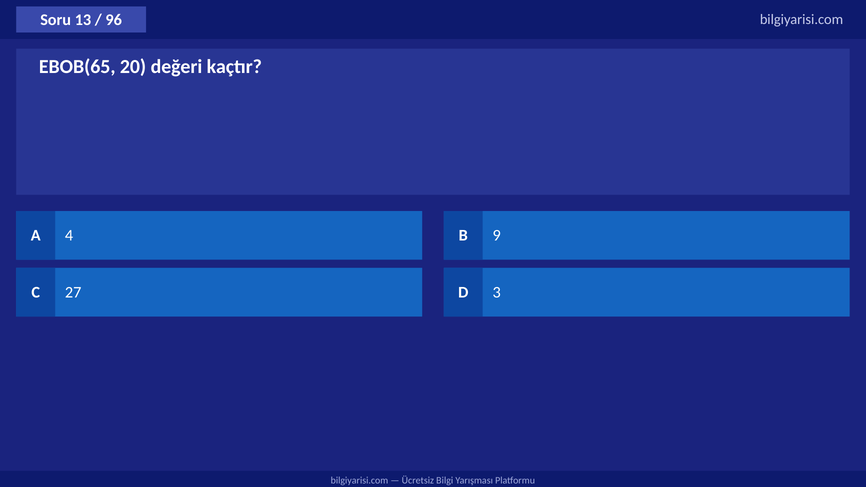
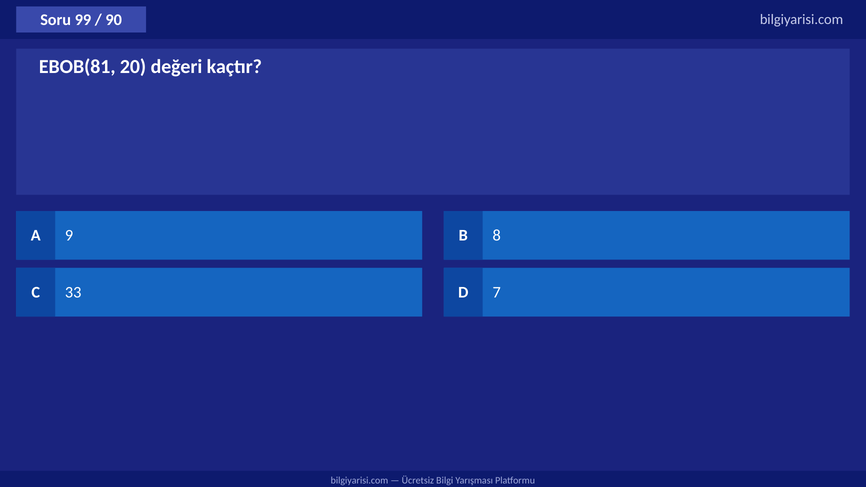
13: 13 -> 99
96: 96 -> 90
EBOB(65: EBOB(65 -> EBOB(81
4: 4 -> 9
9: 9 -> 8
27: 27 -> 33
3: 3 -> 7
